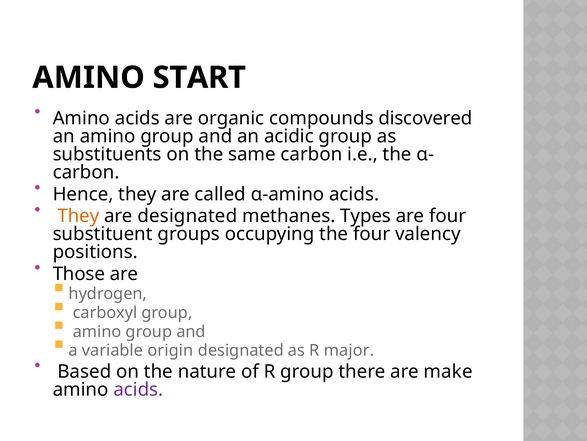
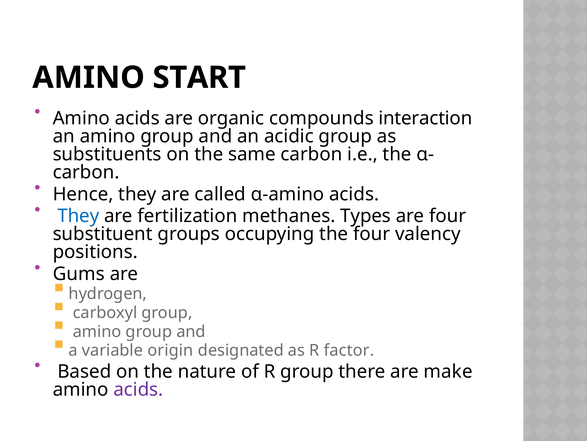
discovered: discovered -> interaction
They at (78, 216) colour: orange -> blue
are designated: designated -> fertilization
Those: Those -> Gums
major: major -> factor
